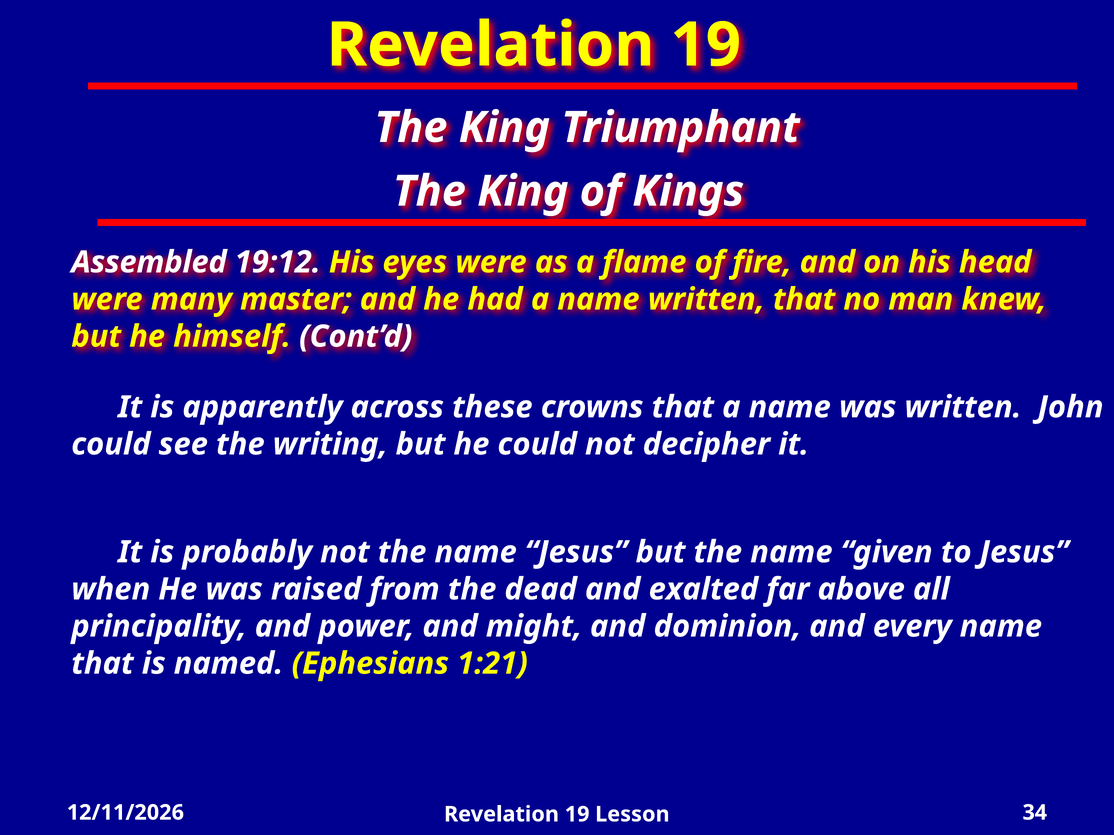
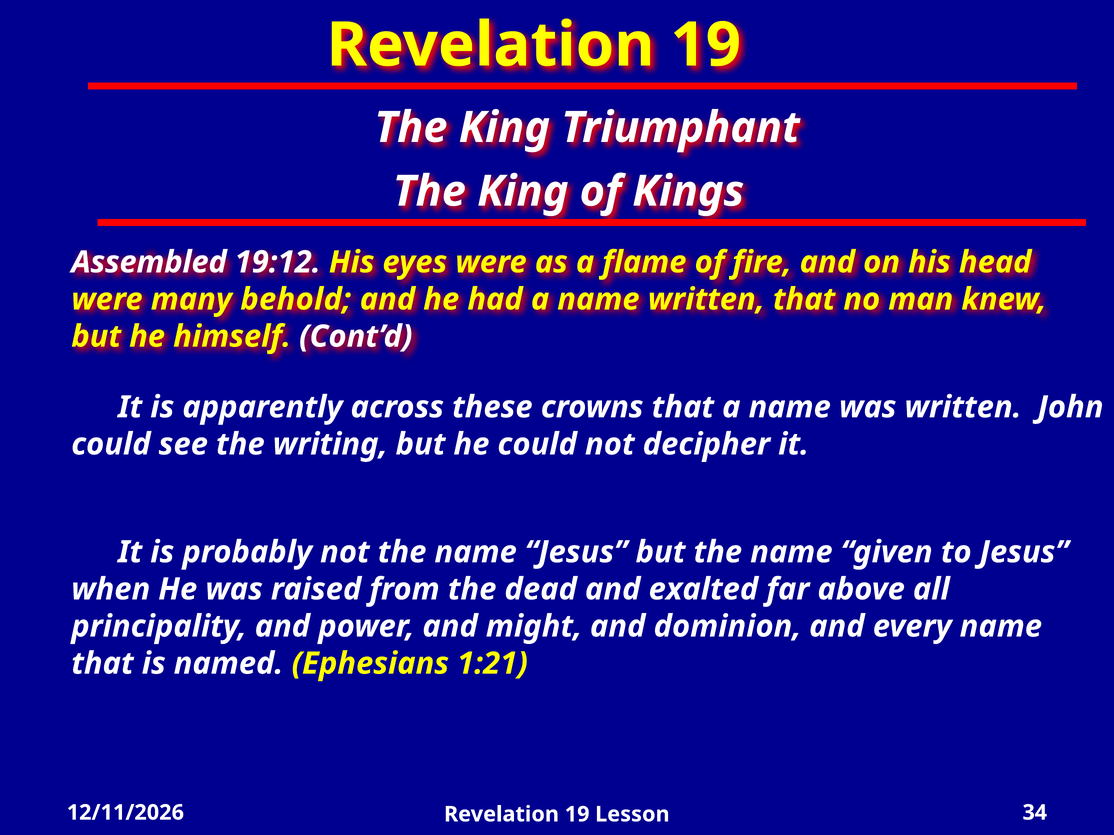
master: master -> behold
